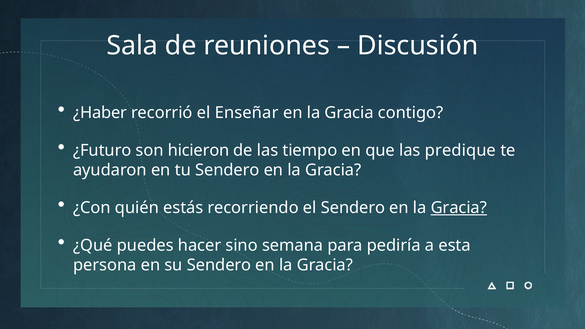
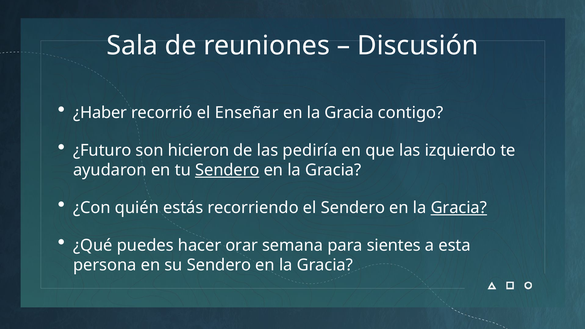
tiempo: tiempo -> pediría
predique: predique -> izquierdo
Sendero at (227, 170) underline: none -> present
sino: sino -> orar
pediría: pediría -> sientes
